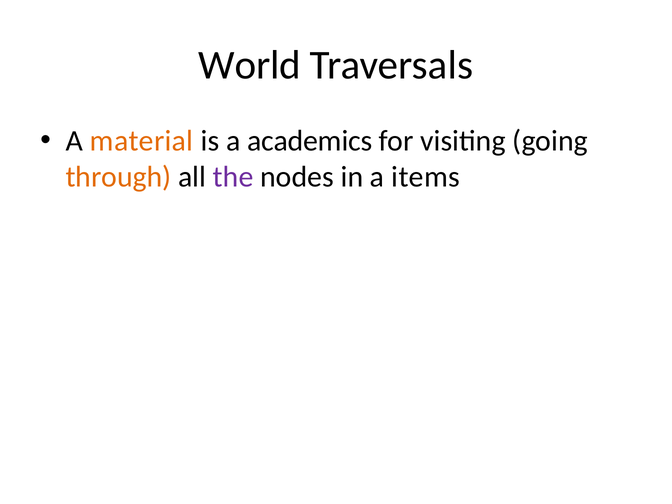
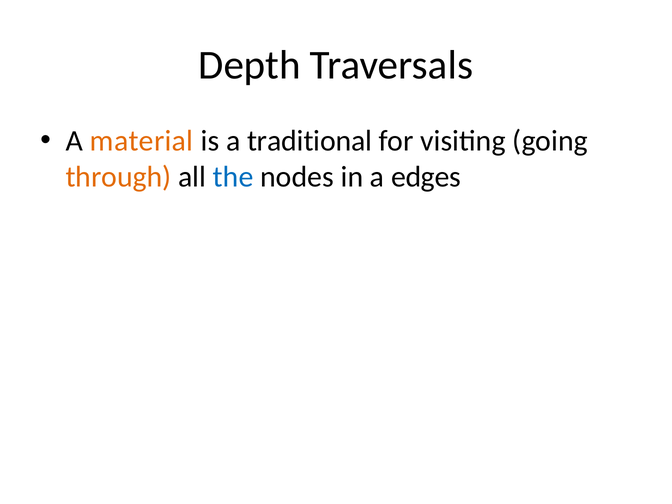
World: World -> Depth
academics: academics -> traditional
the colour: purple -> blue
items: items -> edges
